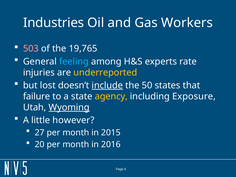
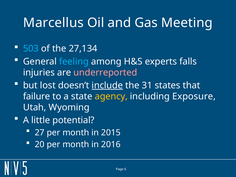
Industries: Industries -> Marcellus
Workers: Workers -> Meeting
503 colour: pink -> light blue
19,765: 19,765 -> 27,134
rate: rate -> falls
underreported colour: yellow -> pink
50: 50 -> 31
Wyoming underline: present -> none
however: however -> potential
